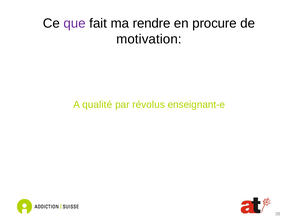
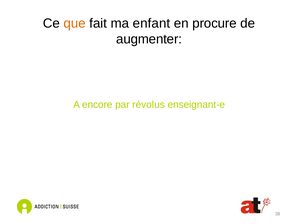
que colour: purple -> orange
rendre: rendre -> enfant
motivation: motivation -> augmenter
qualité: qualité -> encore
